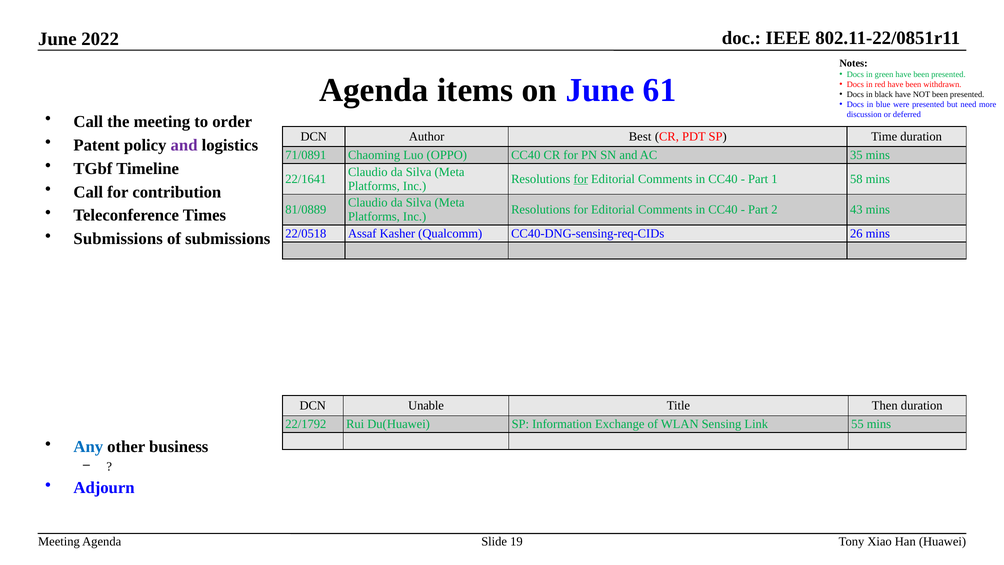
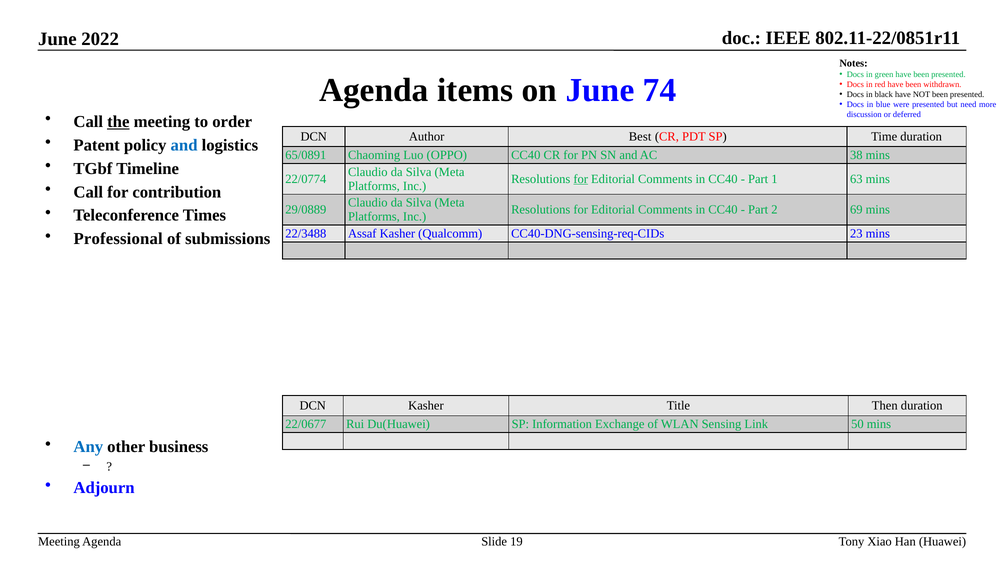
61: 61 -> 74
the underline: none -> present
and at (184, 145) colour: purple -> blue
71/0891: 71/0891 -> 65/0891
35: 35 -> 38
22/1641: 22/1641 -> 22/0774
58: 58 -> 63
81/0889: 81/0889 -> 29/0889
43: 43 -> 69
22/0518: 22/0518 -> 22/3488
26: 26 -> 23
Submissions at (118, 239): Submissions -> Professional
DCN Unable: Unable -> Kasher
22/1792: 22/1792 -> 22/0677
55: 55 -> 50
